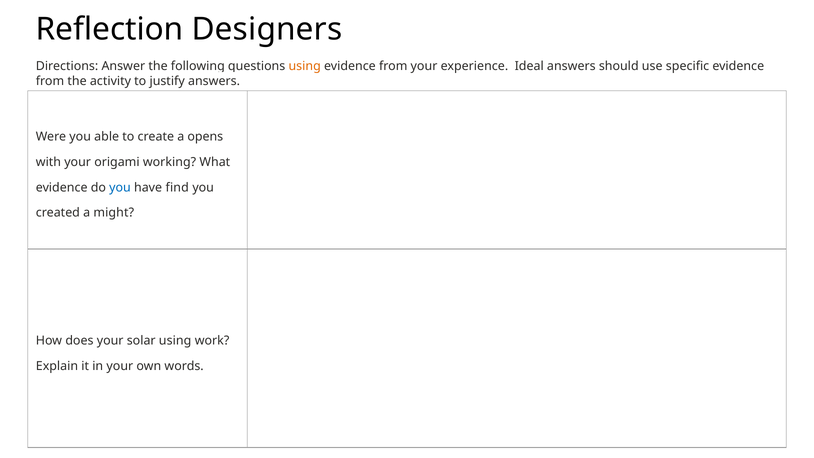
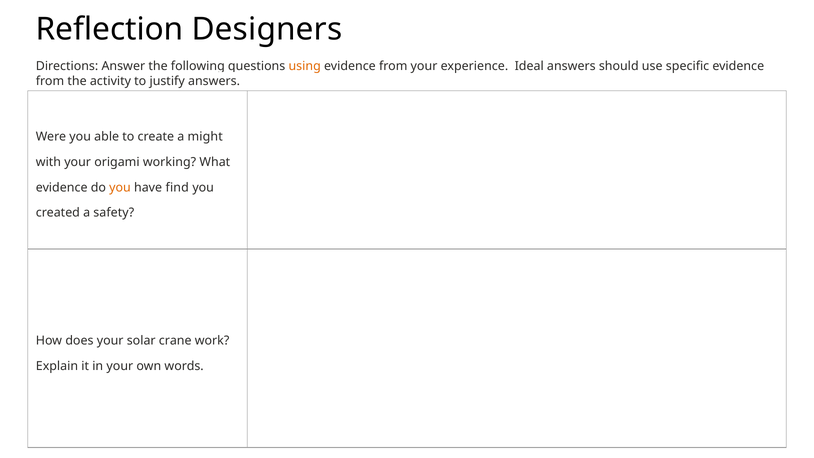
opens: opens -> might
you at (120, 187) colour: blue -> orange
might: might -> safety
solar using: using -> crane
